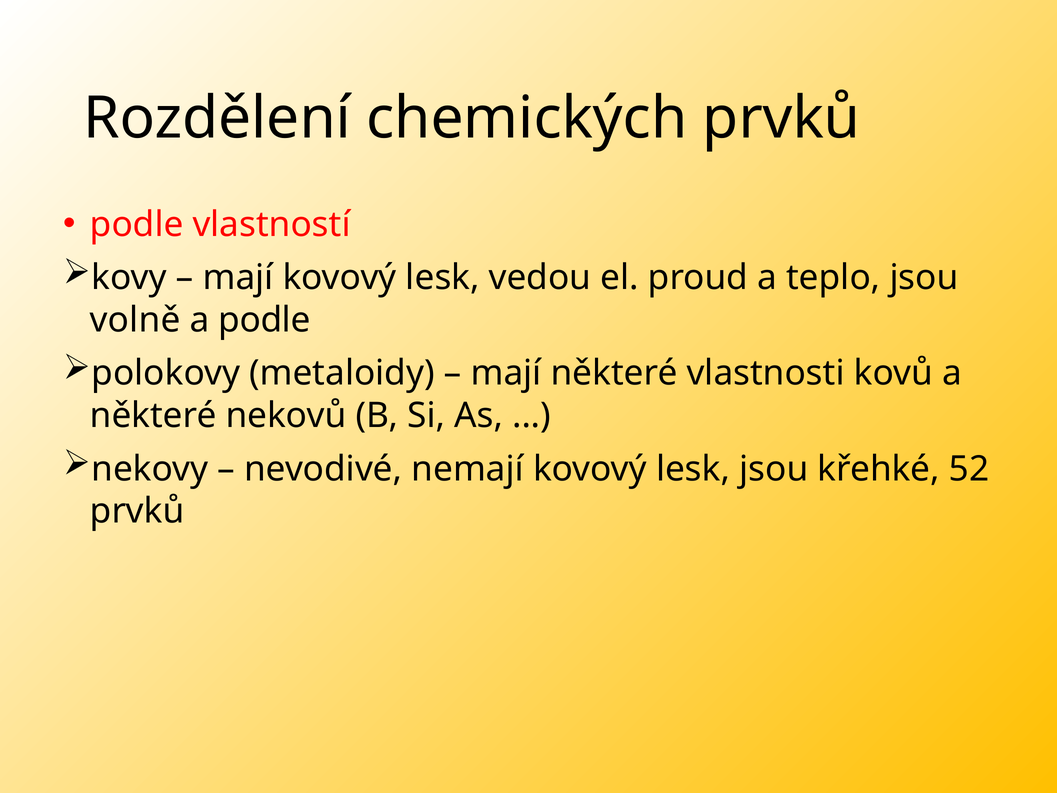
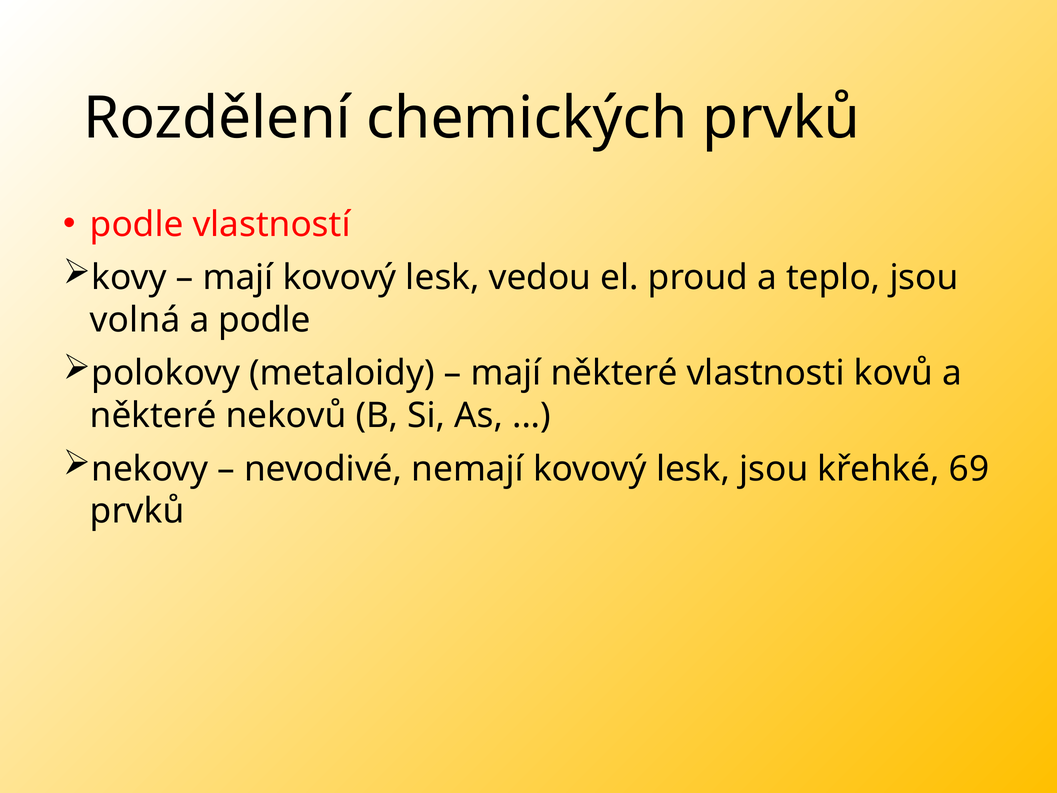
volně: volně -> volná
52: 52 -> 69
